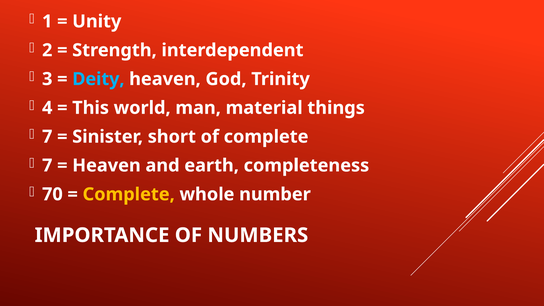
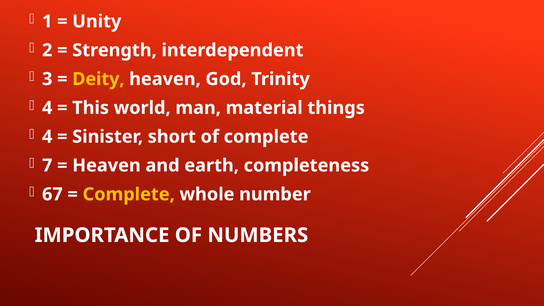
Deity colour: light blue -> yellow
7 at (47, 137): 7 -> 4
70: 70 -> 67
